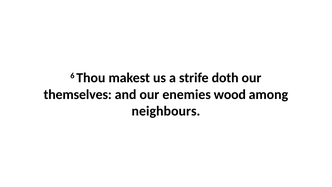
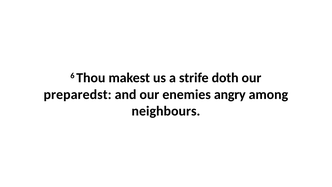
themselves: themselves -> preparedst
wood: wood -> angry
